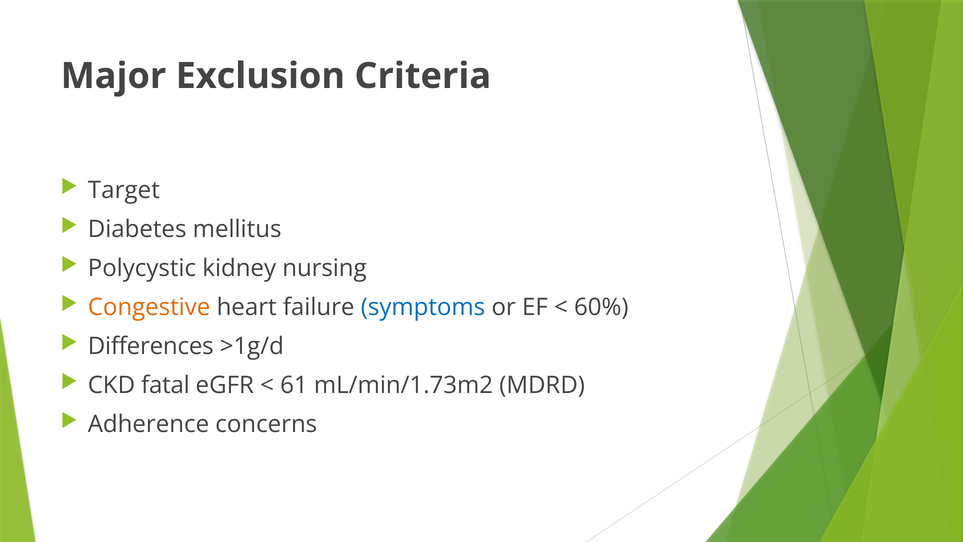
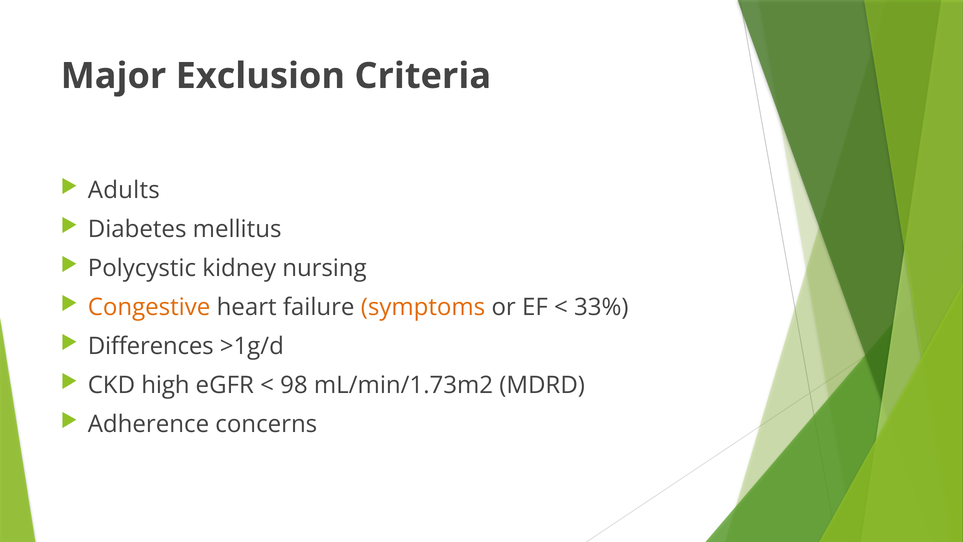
Target: Target -> Adults
symptoms colour: blue -> orange
60%: 60% -> 33%
fatal: fatal -> high
61: 61 -> 98
